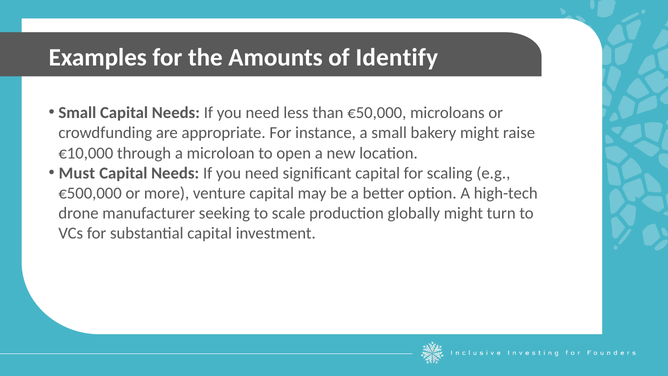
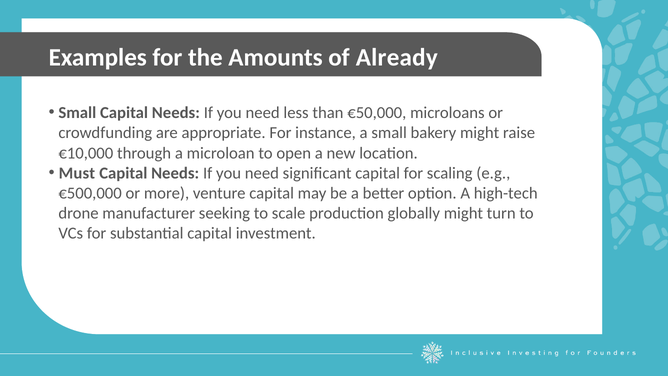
Identify: Identify -> Already
